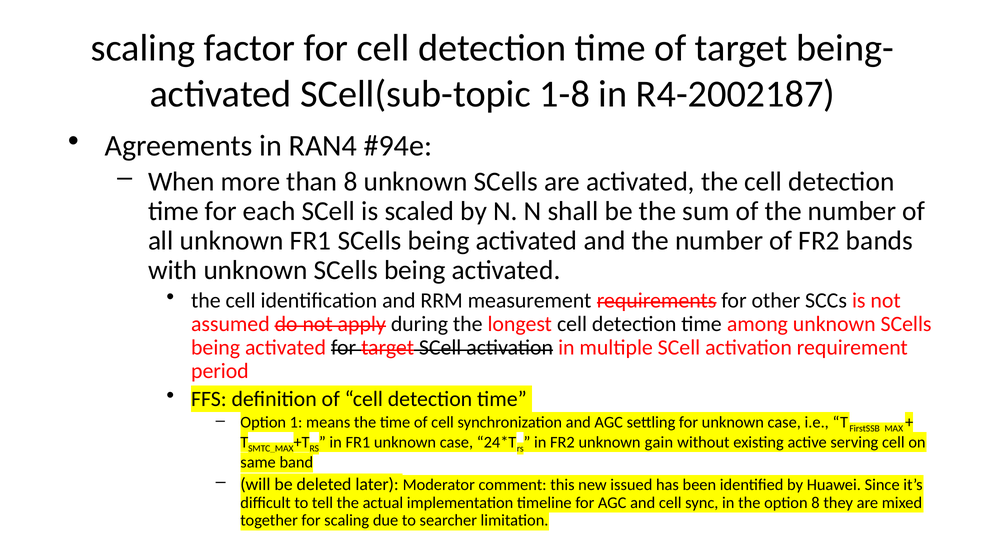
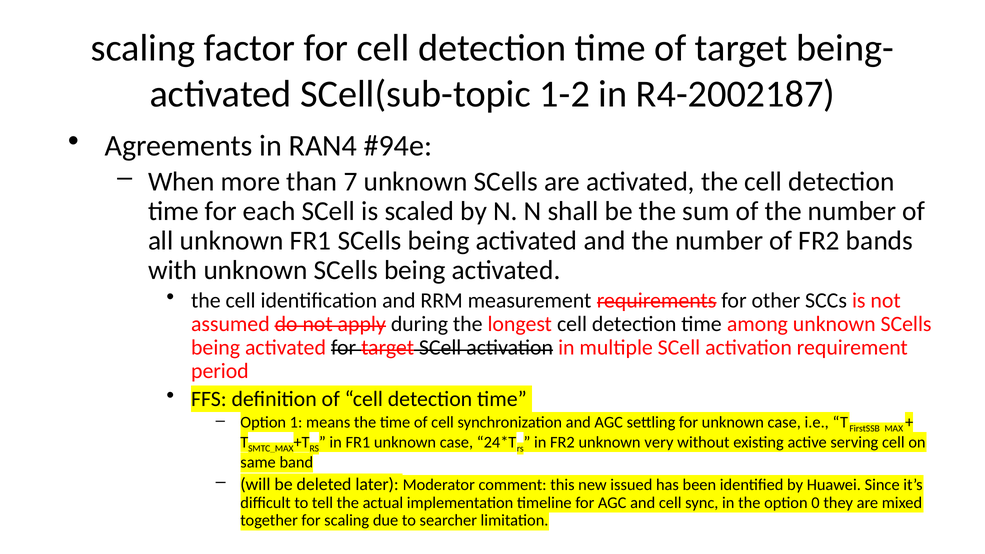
1-8: 1-8 -> 1-2
than 8: 8 -> 7
gain: gain -> very
option 8: 8 -> 0
